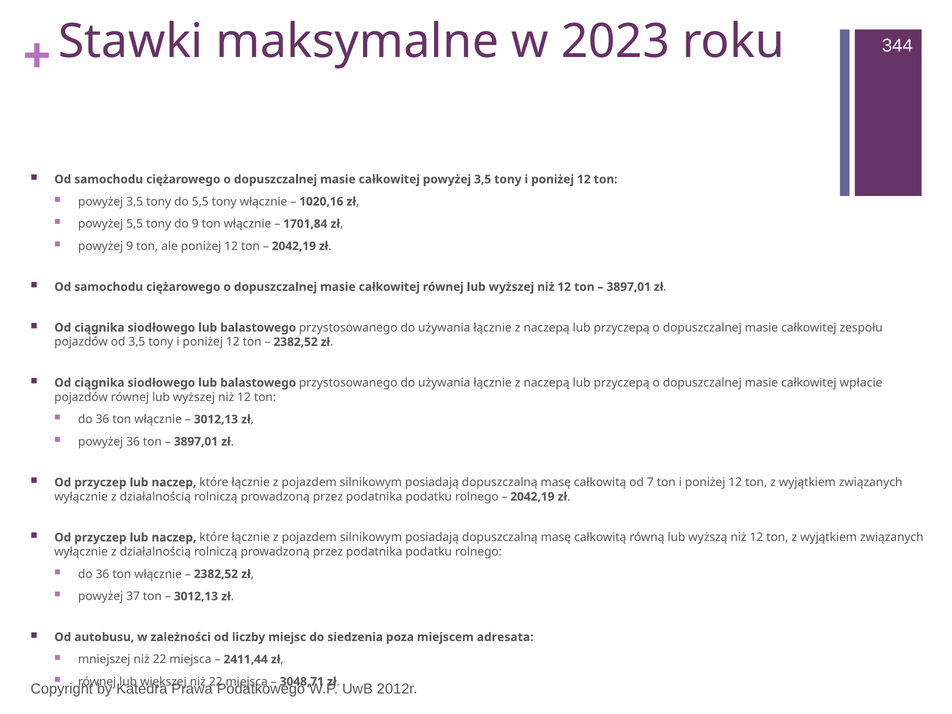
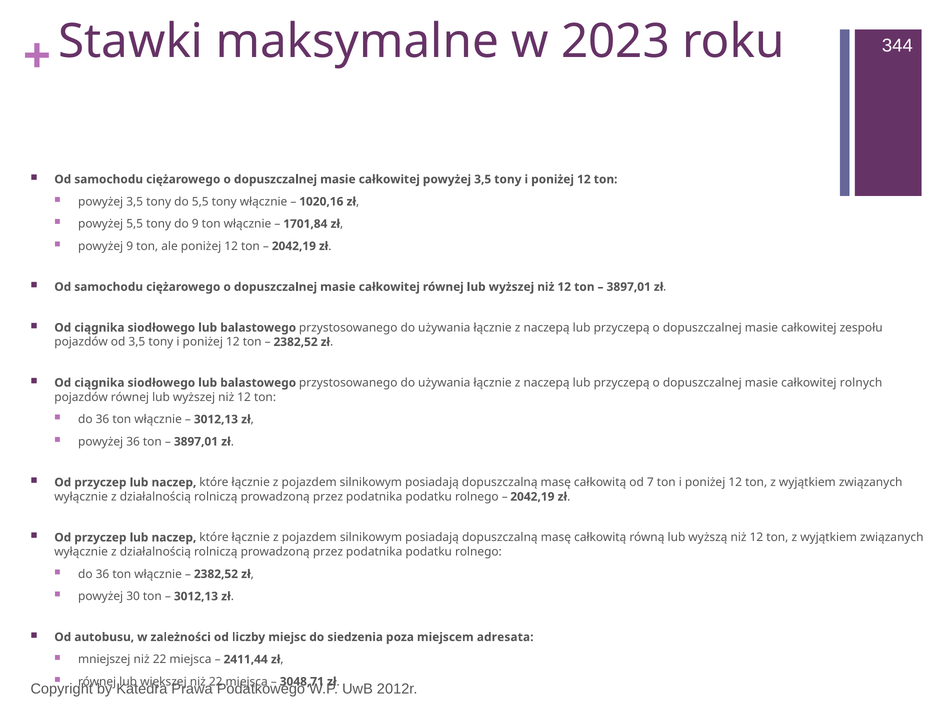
wpłacie: wpłacie -> rolnych
37: 37 -> 30
